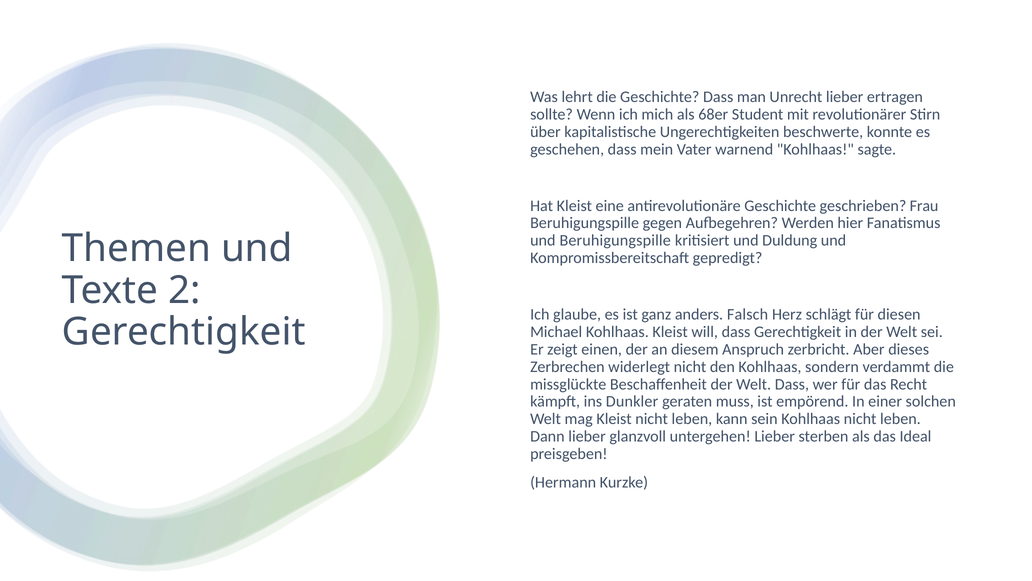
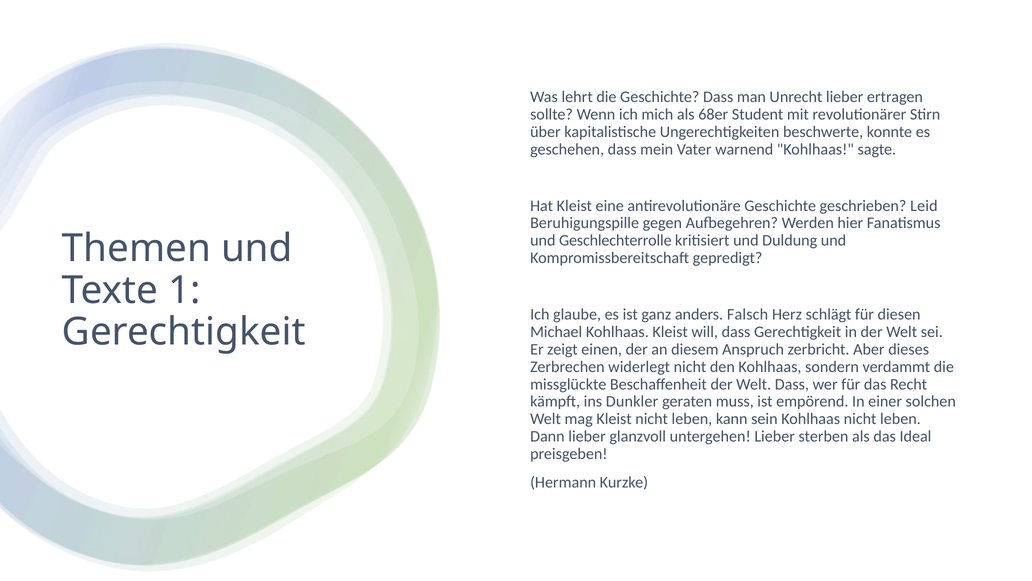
Frau: Frau -> Leid
und Beruhigungspille: Beruhigungspille -> Geschlechterrolle
2: 2 -> 1
